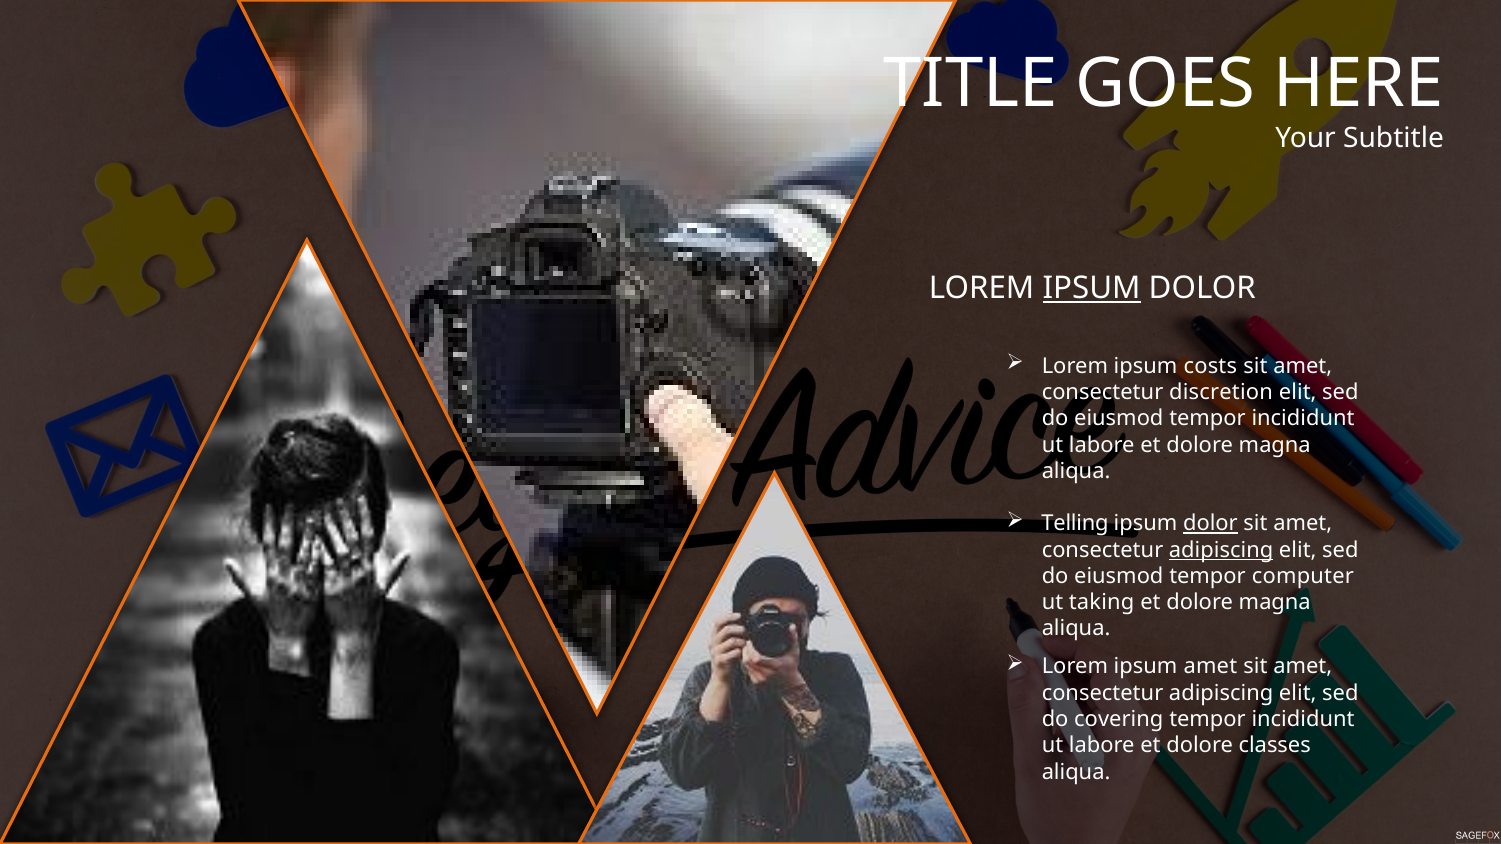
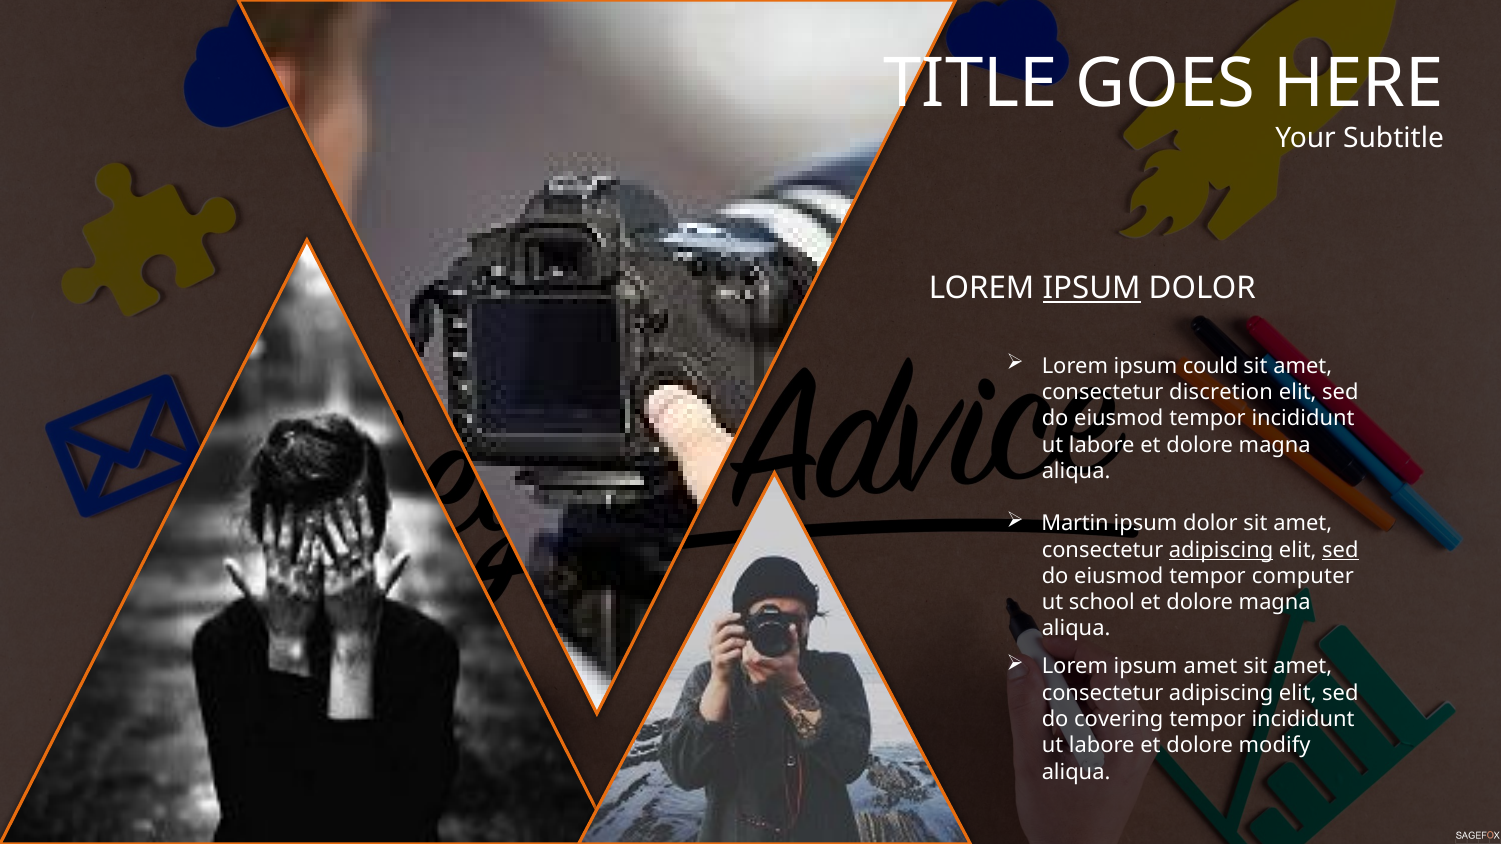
costs: costs -> could
Telling: Telling -> Martin
dolor at (1210, 524) underline: present -> none
sed at (1340, 550) underline: none -> present
taking: taking -> school
classes: classes -> modify
